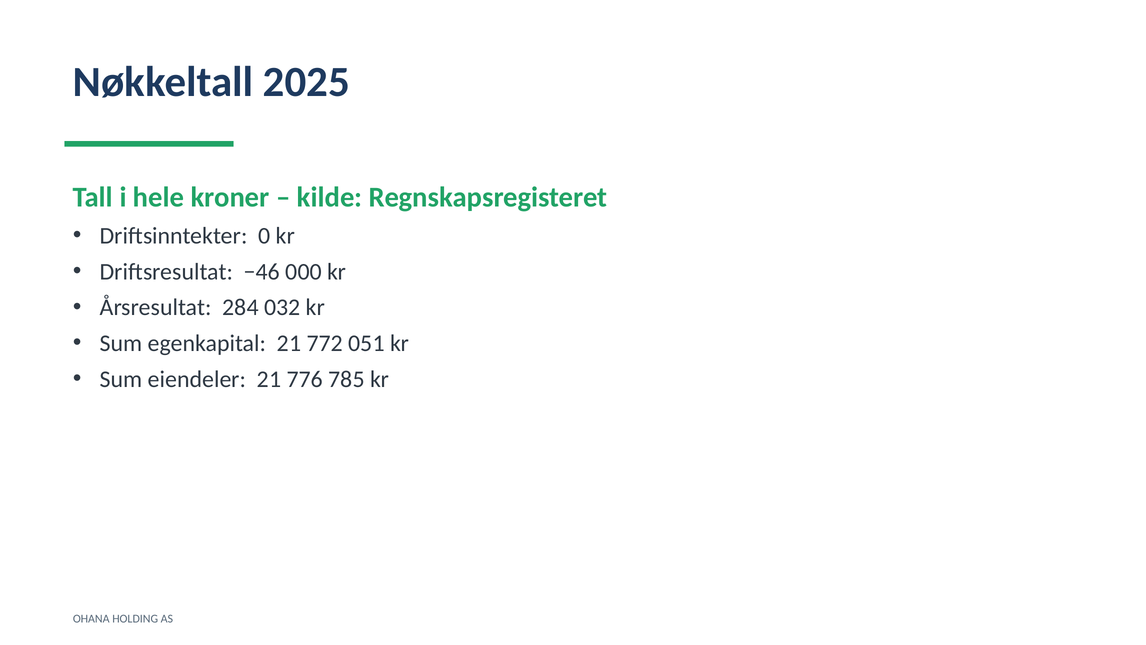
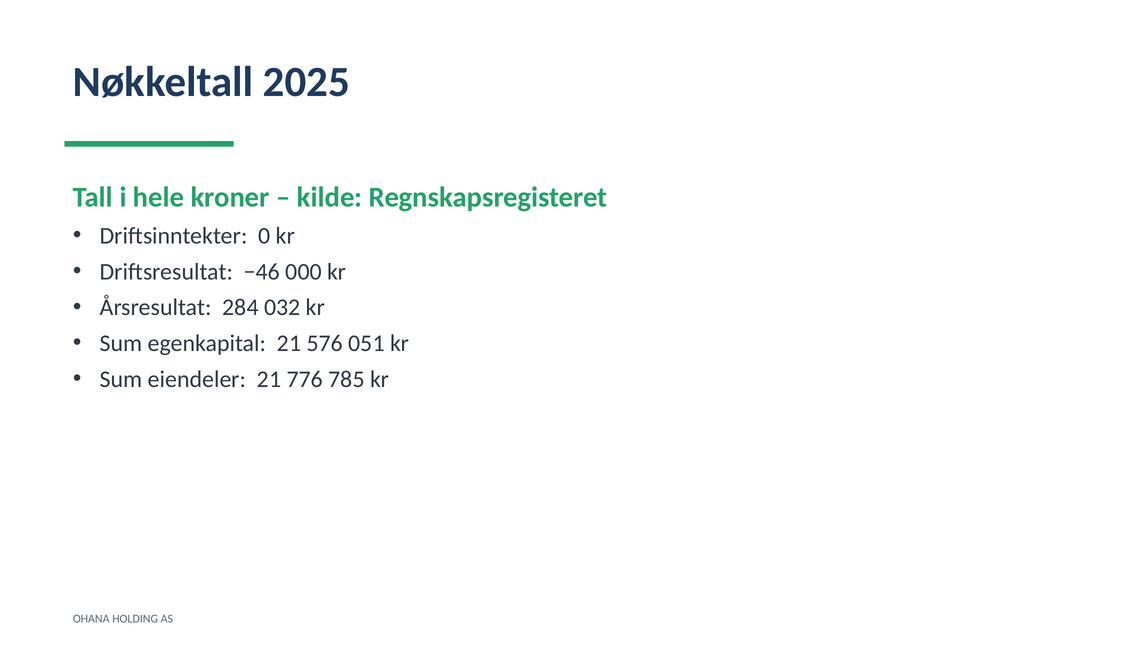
772: 772 -> 576
